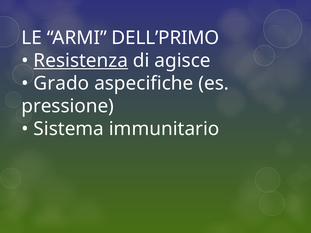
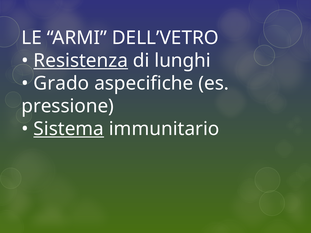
DELL’PRIMO: DELL’PRIMO -> DELL’VETRO
agisce: agisce -> lunghi
Sistema underline: none -> present
